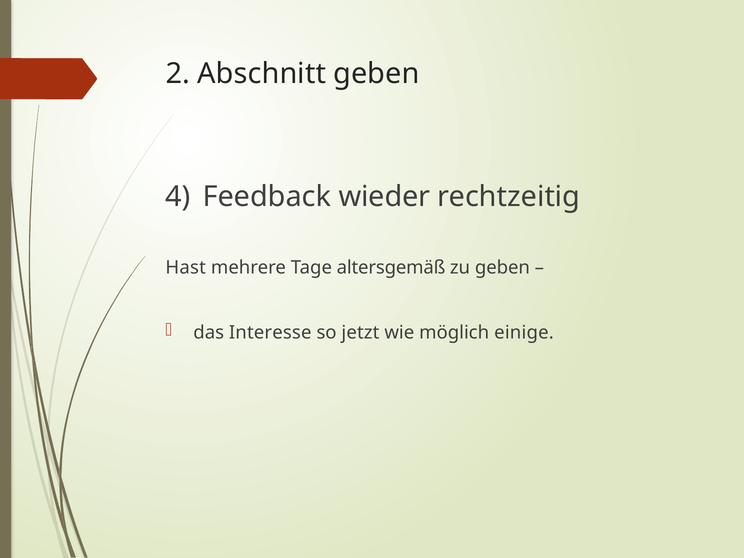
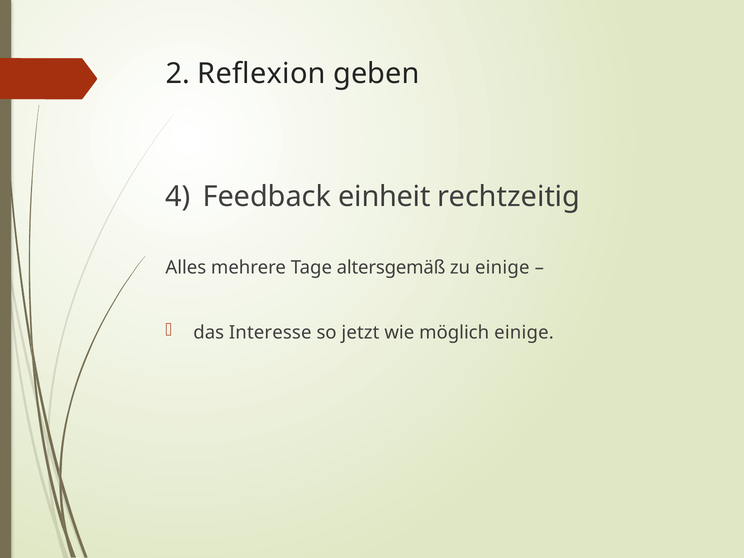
Abschnitt: Abschnitt -> Reflexion
wieder: wieder -> einheit
Hast: Hast -> Alles
zu geben: geben -> einige
